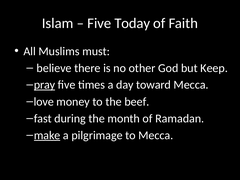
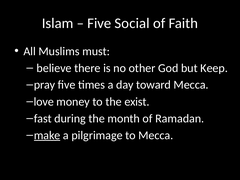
Today: Today -> Social
pray underline: present -> none
beef: beef -> exist
